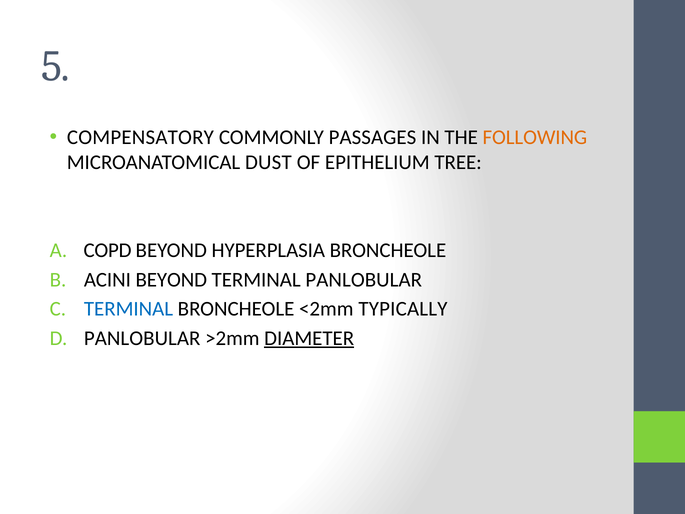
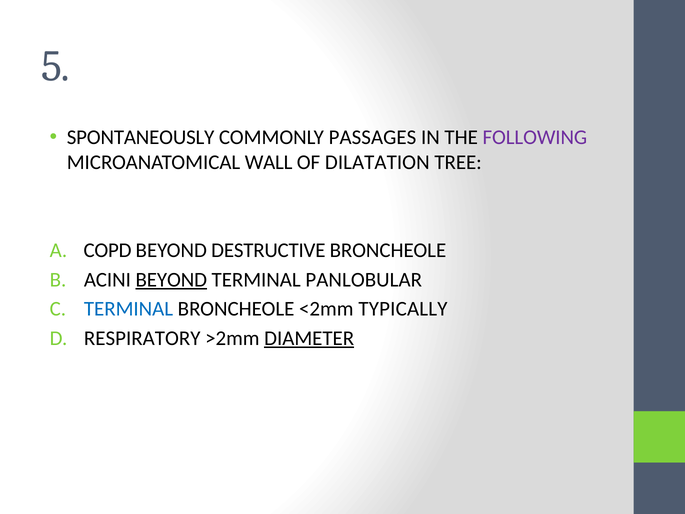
COMPENSATORY: COMPENSATORY -> SPONTANEOUSLY
FOLLOWING colour: orange -> purple
DUST: DUST -> WALL
EPITHELIUM: EPITHELIUM -> DILATATION
HYPERPLASIA: HYPERPLASIA -> DESTRUCTIVE
BEYOND at (171, 280) underline: none -> present
PANLOBULAR at (142, 338): PANLOBULAR -> RESPIRATORY
